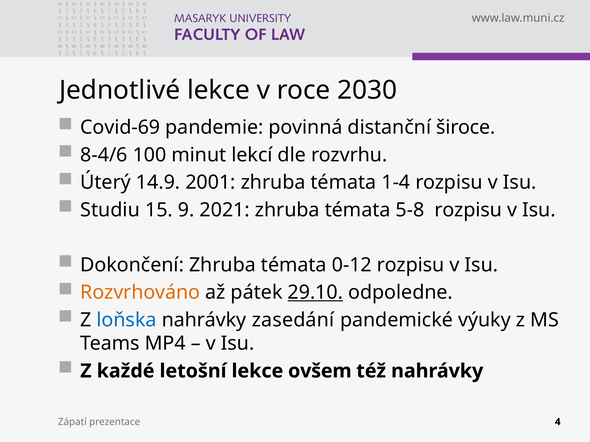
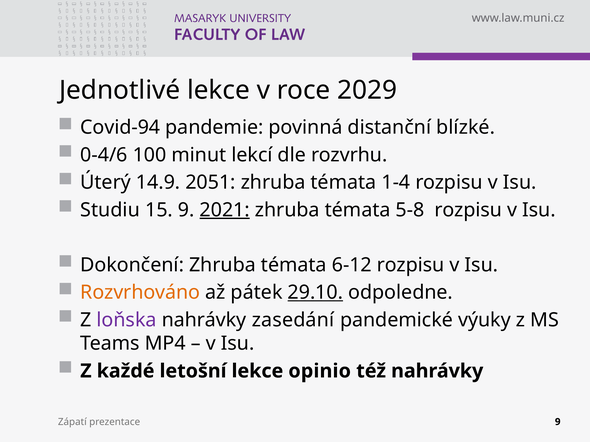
2030: 2030 -> 2029
Covid-69: Covid-69 -> Covid-94
široce: široce -> blízké
8-4/6: 8-4/6 -> 0-4/6
2001: 2001 -> 2051
2021 underline: none -> present
0-12: 0-12 -> 6-12
loňska colour: blue -> purple
ovšem: ovšem -> opinio
prezentace 4: 4 -> 9
